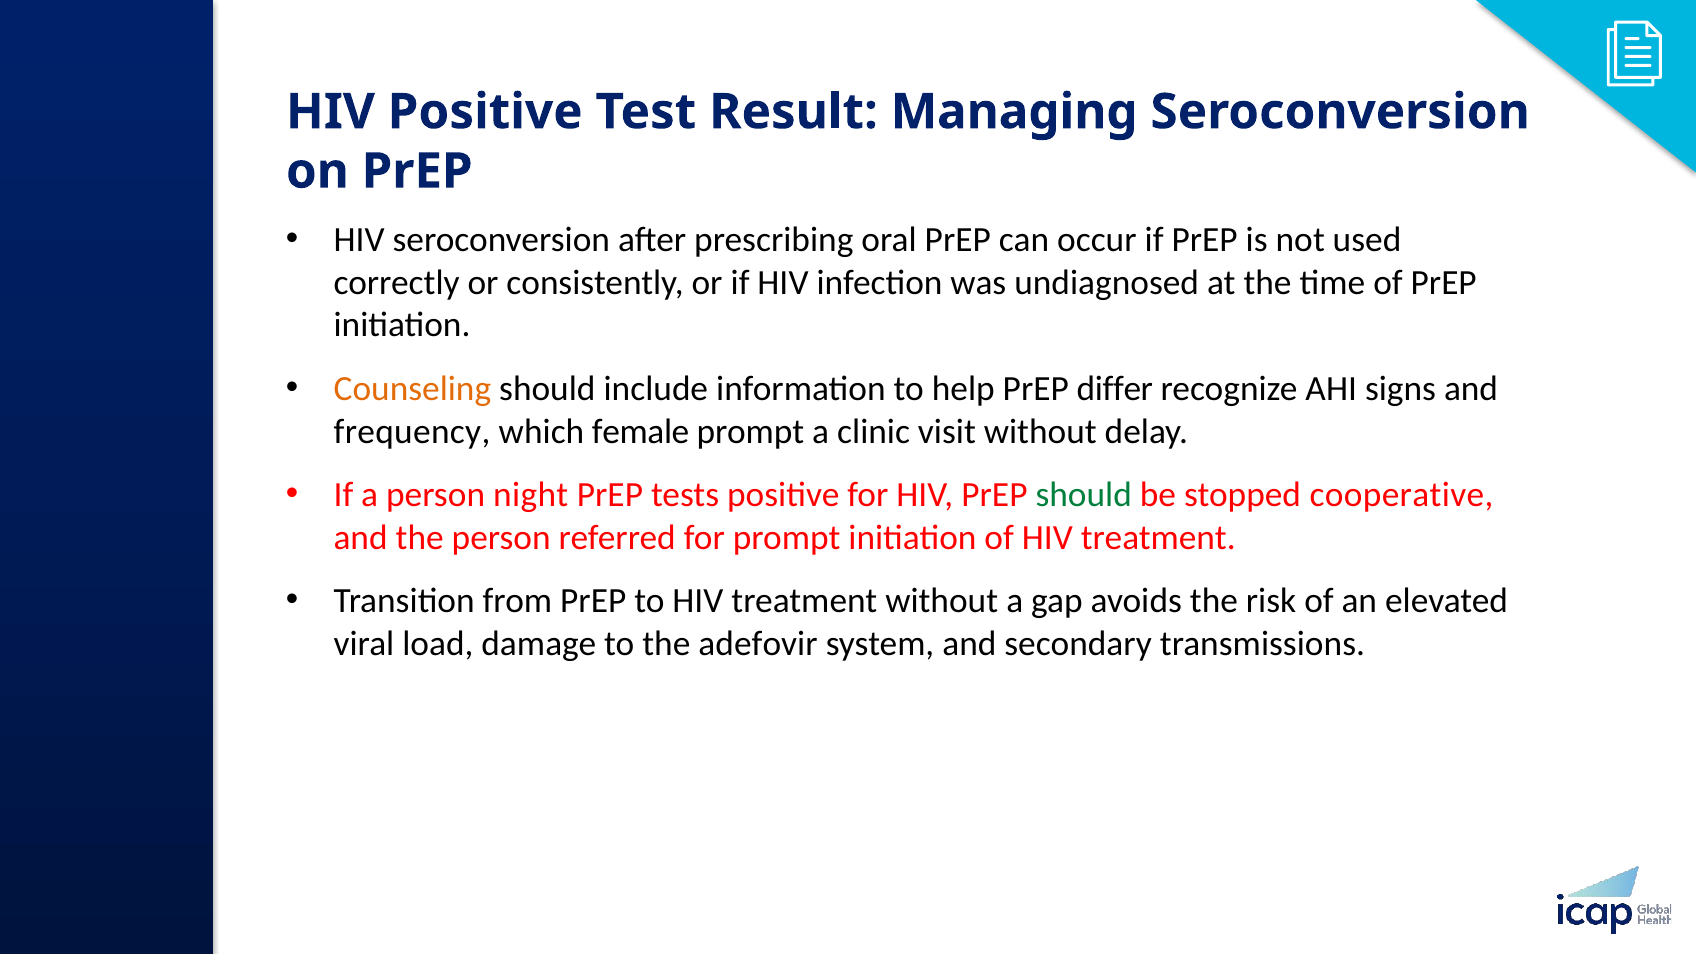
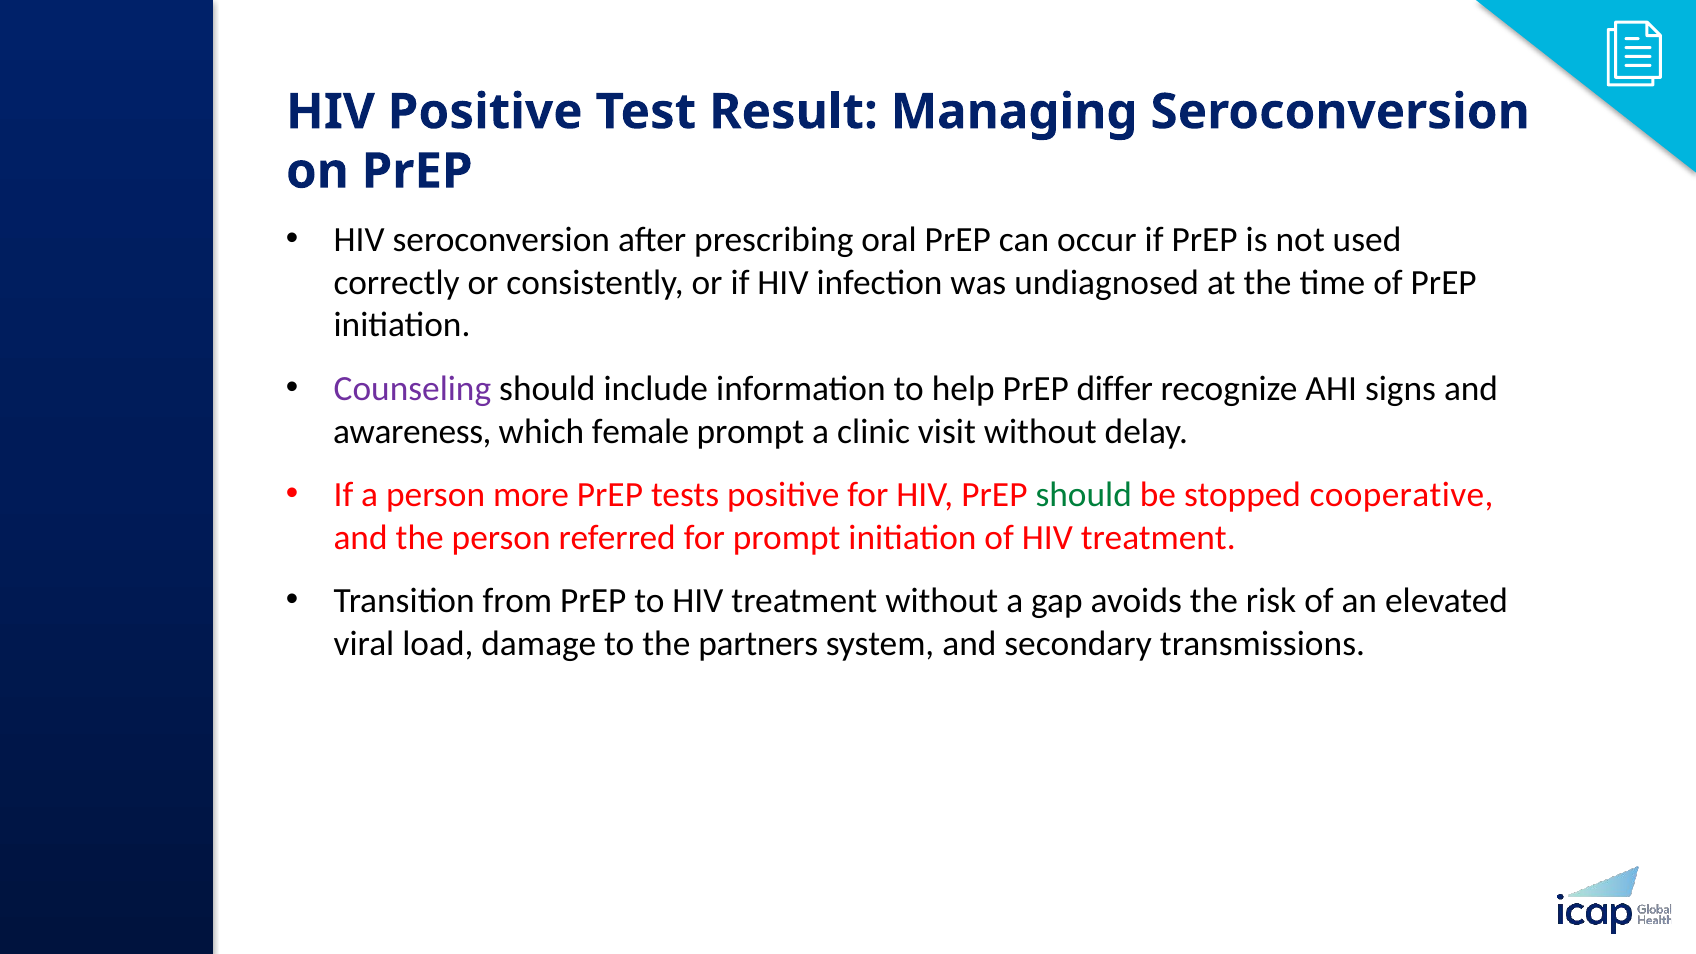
Counseling colour: orange -> purple
frequency: frequency -> awareness
night: night -> more
adefovir: adefovir -> partners
